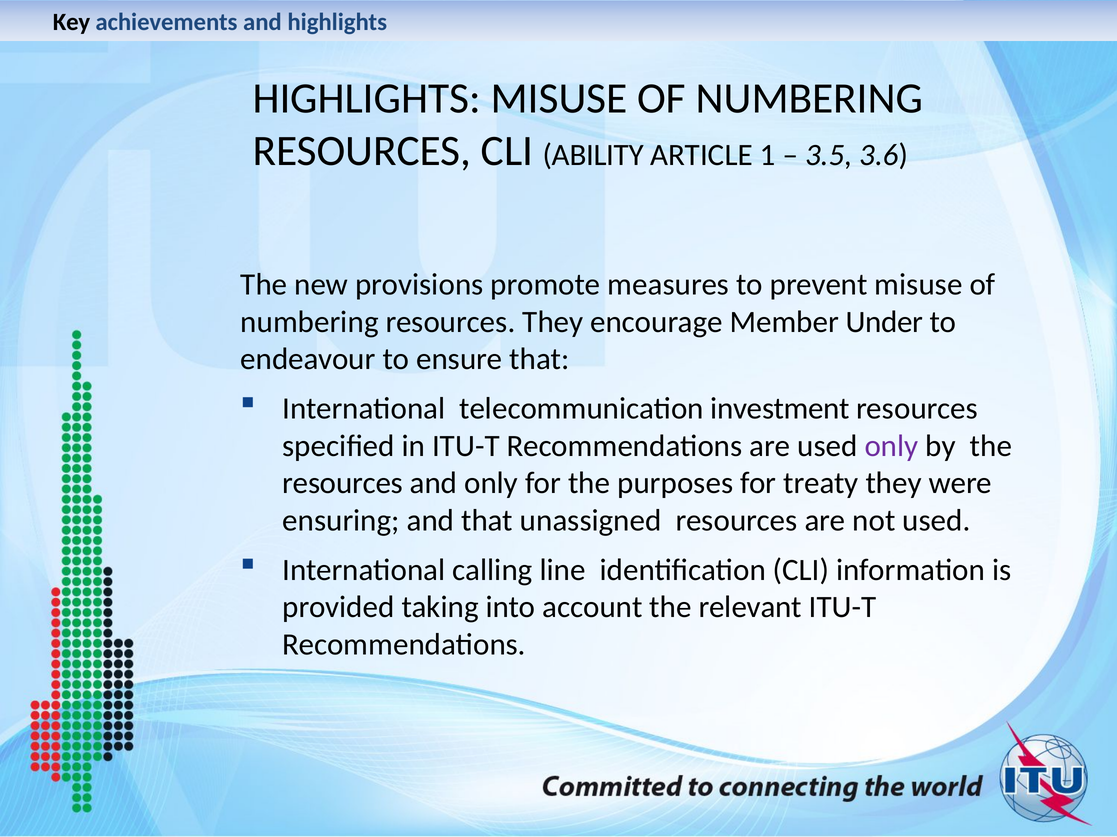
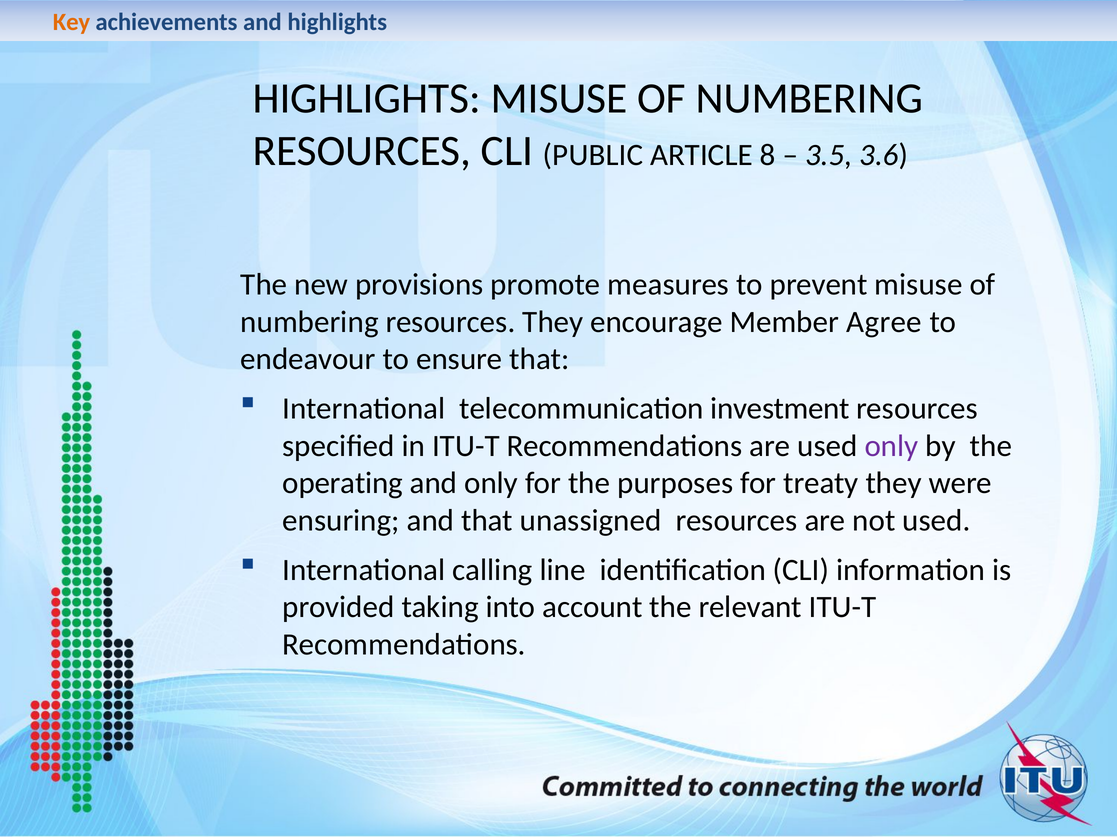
Key colour: black -> orange
ABILITY: ABILITY -> PUBLIC
1: 1 -> 8
Under: Under -> Agree
resources at (343, 484): resources -> operating
